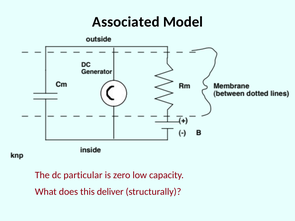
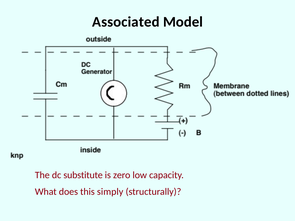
particular: particular -> substitute
deliver: deliver -> simply
